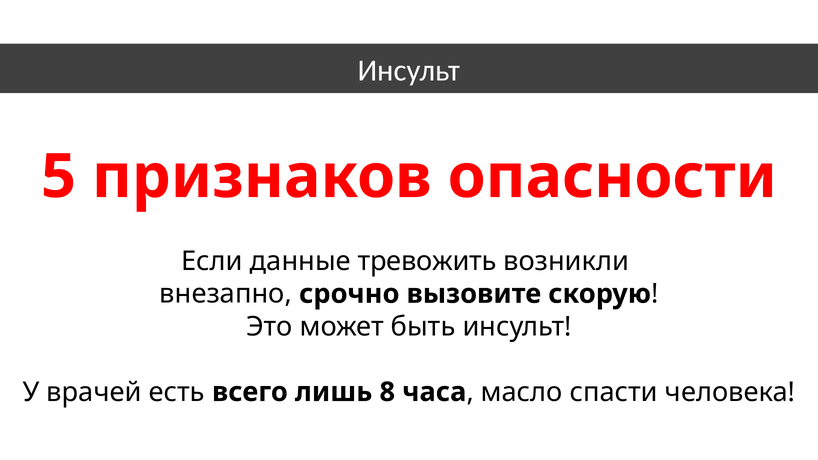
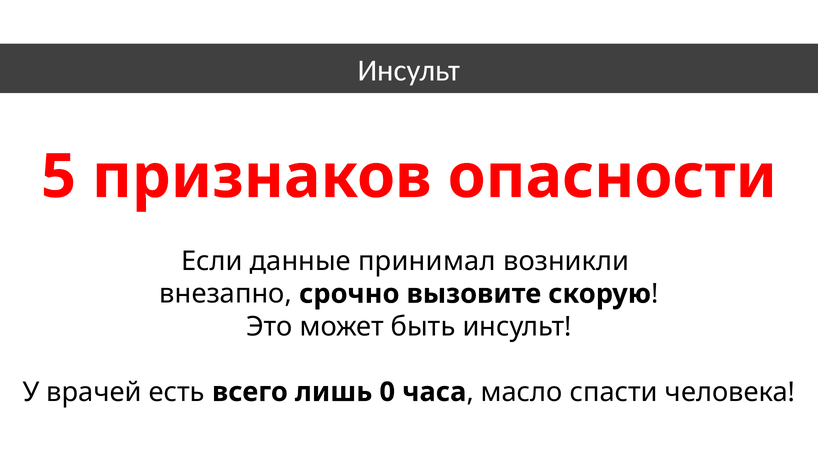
тревожить: тревожить -> принимал
8: 8 -> 0
